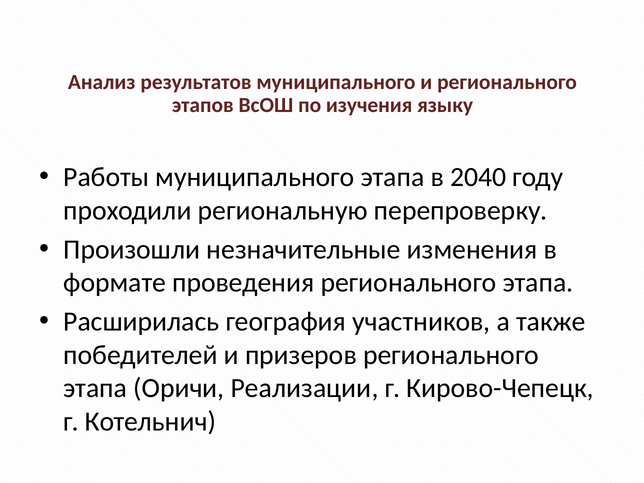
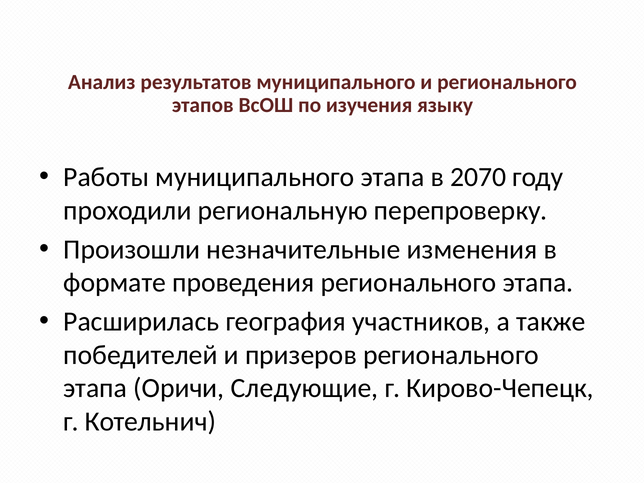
2040: 2040 -> 2070
Реализации: Реализации -> Следующие
